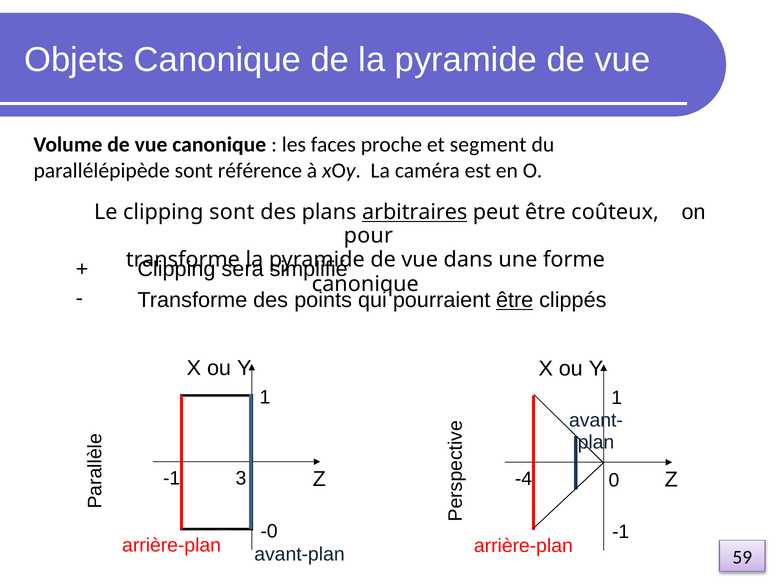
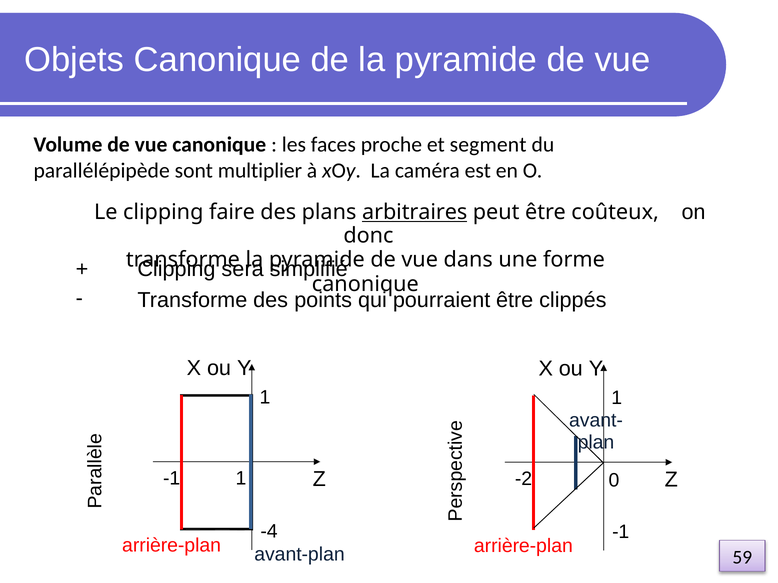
référence: référence -> multiplier
clipping sont: sont -> faire
pour: pour -> donc
être at (515, 301) underline: present -> none
-1 3: 3 -> 1
-4: -4 -> -2
-0: -0 -> -4
